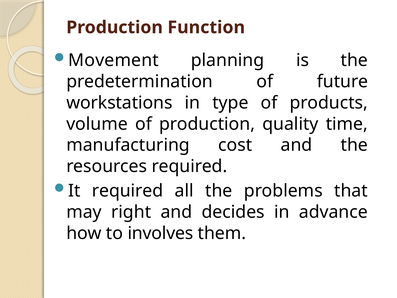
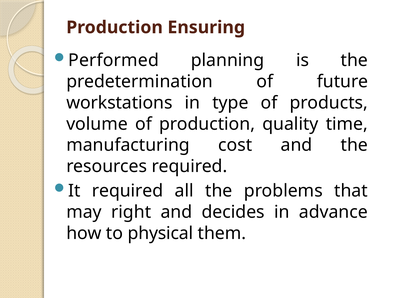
Function: Function -> Ensuring
Movement: Movement -> Performed
involves: involves -> physical
